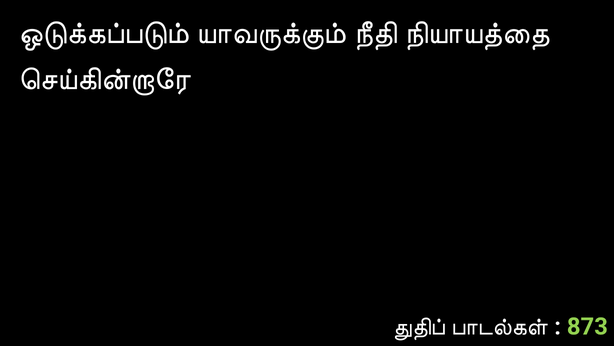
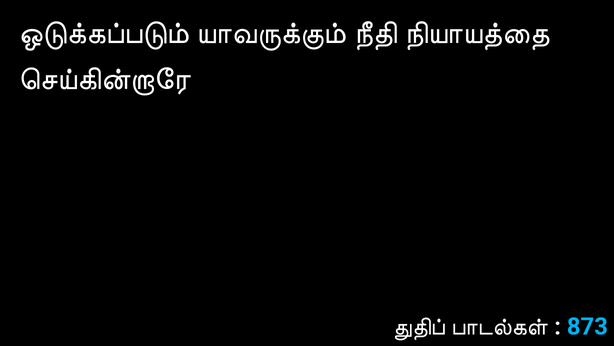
873 colour: light green -> light blue
